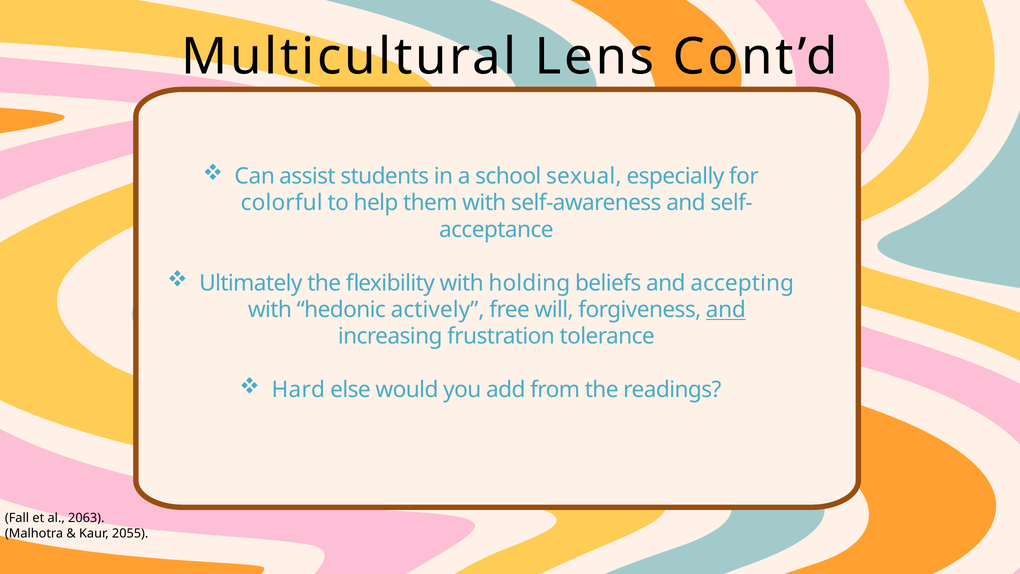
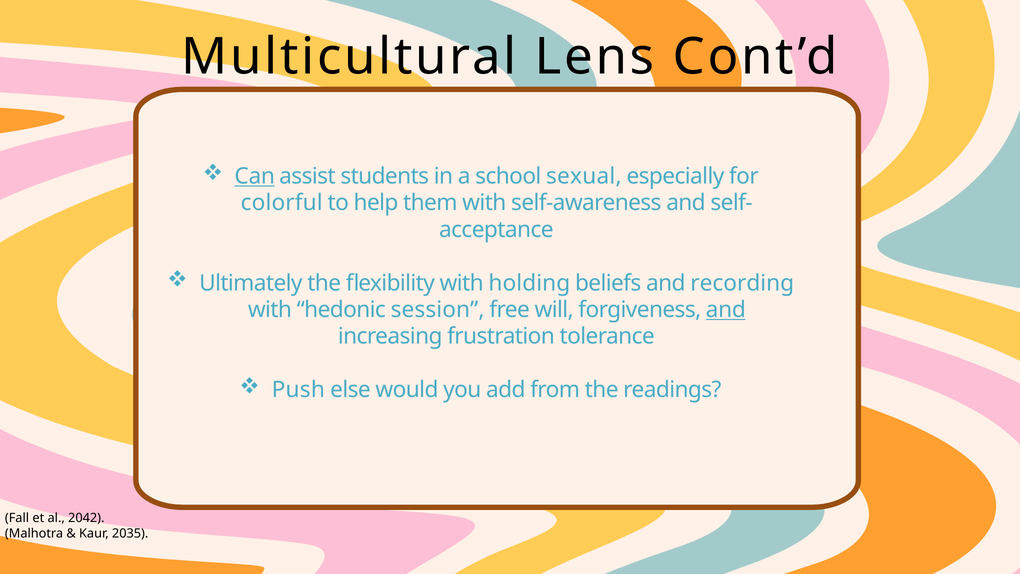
Can underline: none -> present
accepting: accepting -> recording
actively: actively -> session
Hard: Hard -> Push
2063: 2063 -> 2042
2055: 2055 -> 2035
